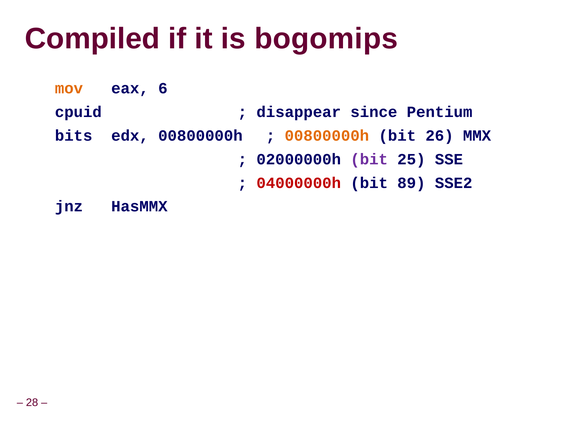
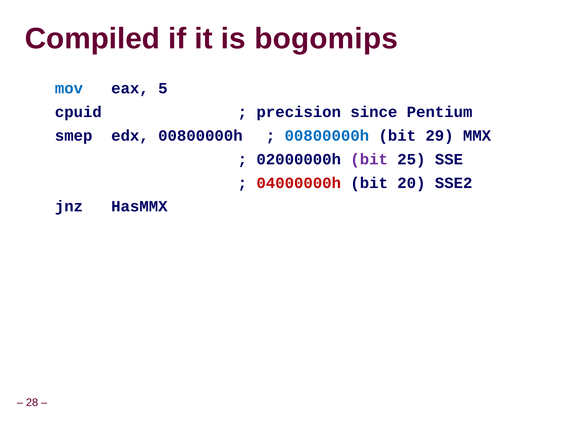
mov colour: orange -> blue
6: 6 -> 5
disappear: disappear -> precision
bits: bits -> smep
00800000h at (327, 135) colour: orange -> blue
26: 26 -> 29
89: 89 -> 20
